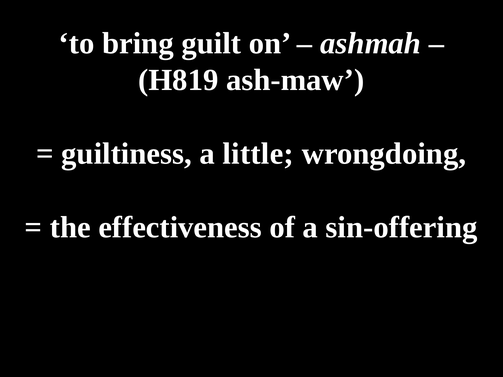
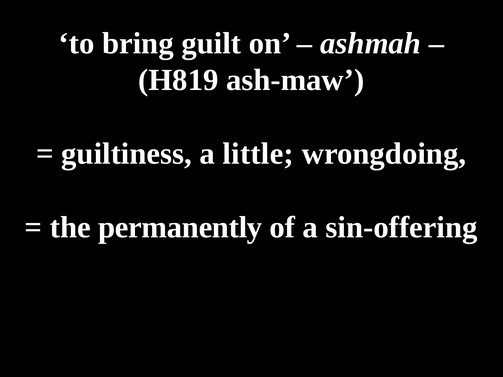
effectiveness: effectiveness -> permanently
